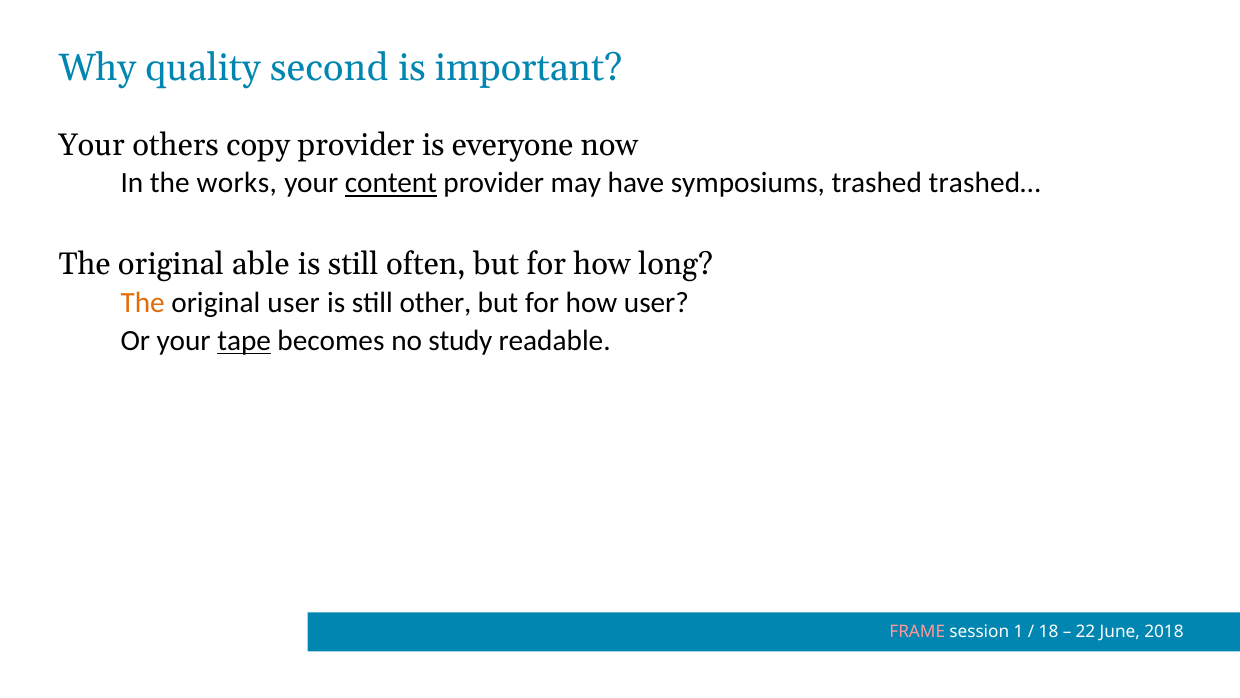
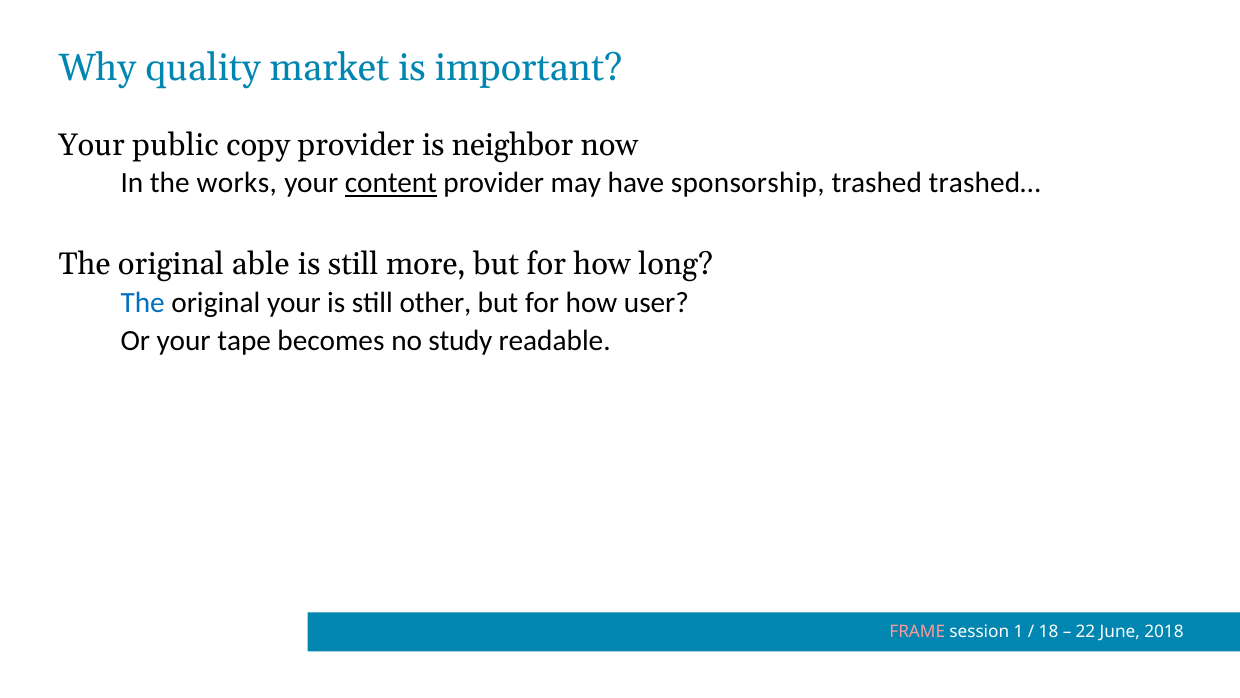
second: second -> market
others: others -> public
everyone: everyone -> neighbor
symposiums: symposiums -> sponsorship
often: often -> more
The at (143, 303) colour: orange -> blue
original user: user -> your
tape underline: present -> none
